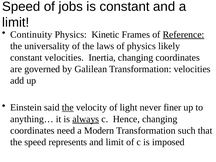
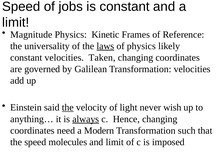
Continuity: Continuity -> Magnitude
Reference underline: present -> none
laws underline: none -> present
Inertia: Inertia -> Taken
finer: finer -> wish
represents: represents -> molecules
